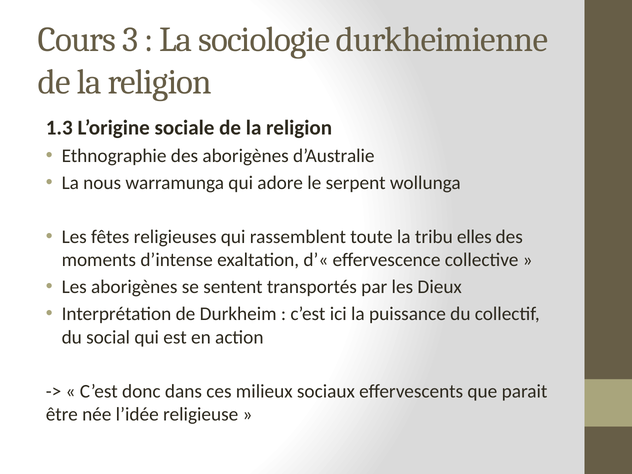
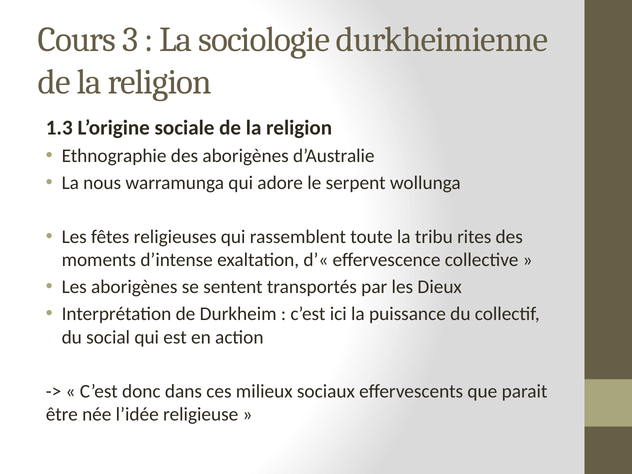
elles: elles -> rites
